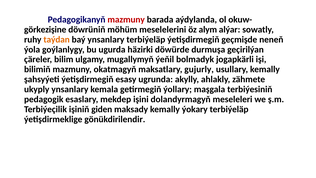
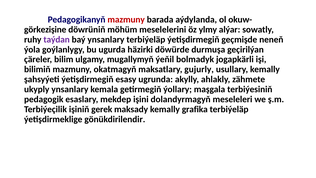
alym: alym -> ylmy
taýdan colour: orange -> purple
giden: giden -> gerek
ýokary: ýokary -> grafika
